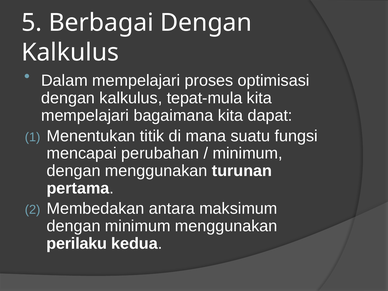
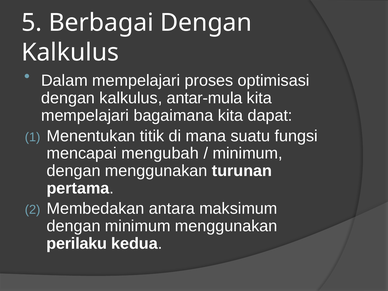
tepat-mula: tepat-mula -> antar-mula
perubahan: perubahan -> mengubah
